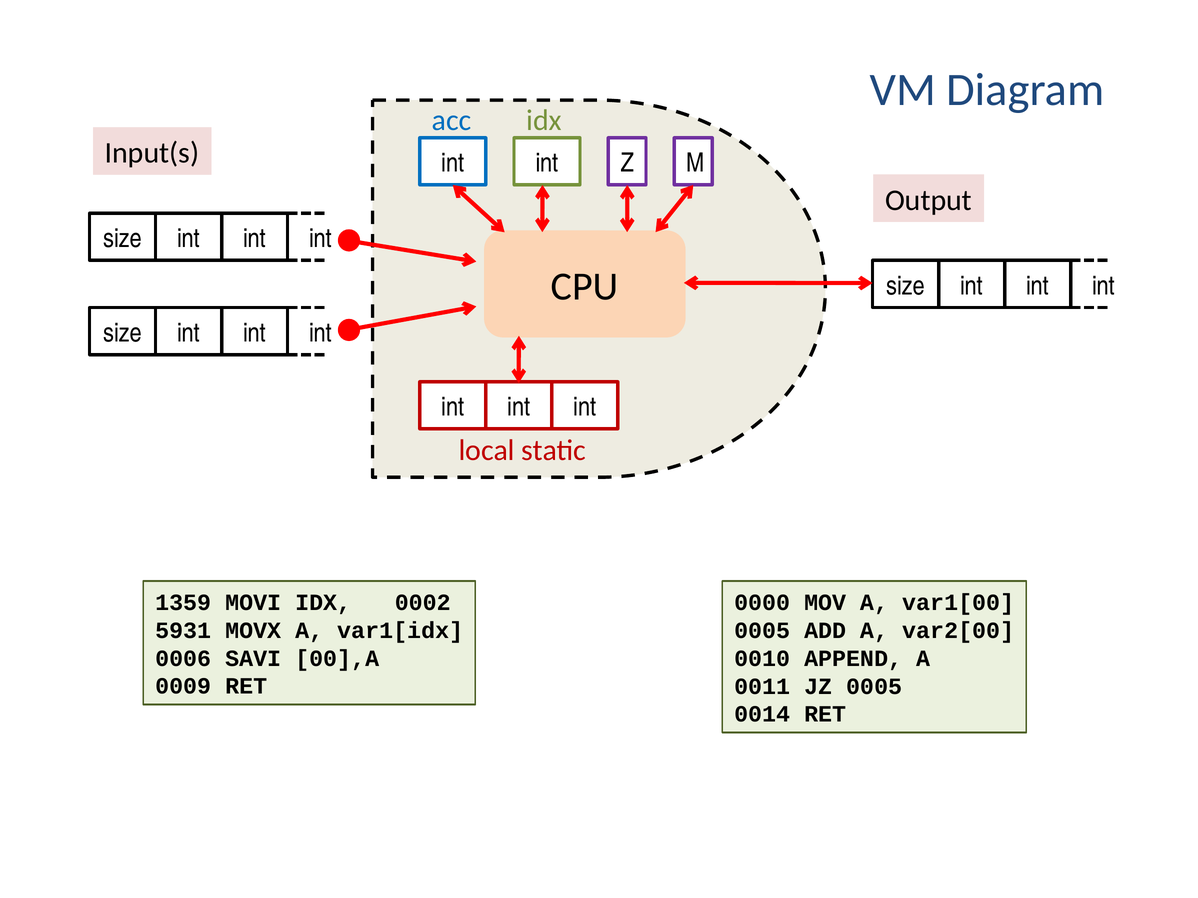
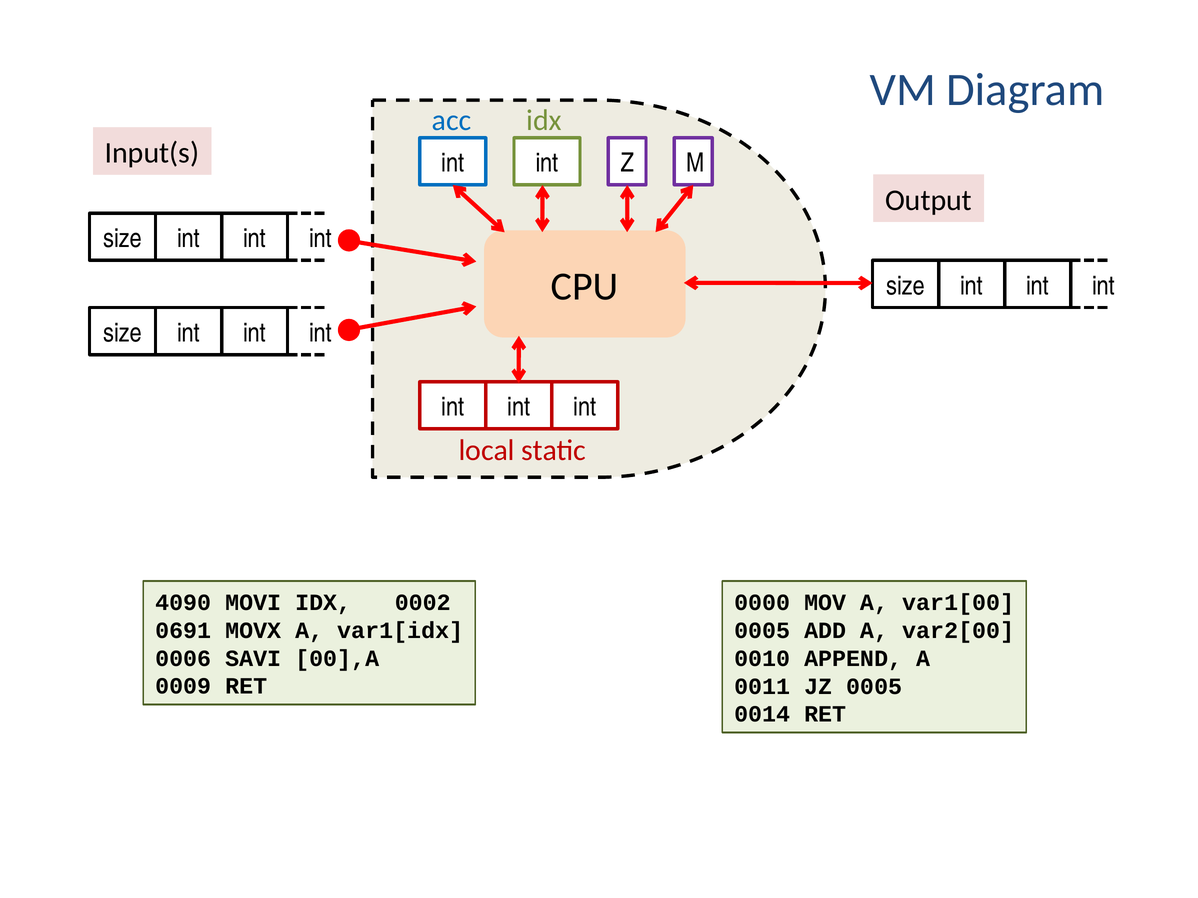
1359: 1359 -> 4090
5931: 5931 -> 0691
